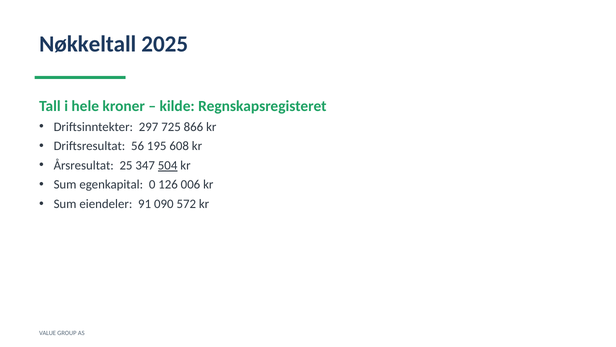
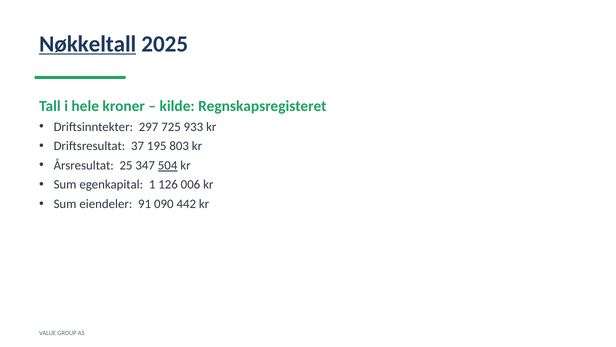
Nøkkeltall underline: none -> present
866: 866 -> 933
56: 56 -> 37
608: 608 -> 803
0: 0 -> 1
572: 572 -> 442
